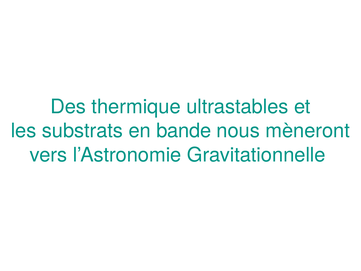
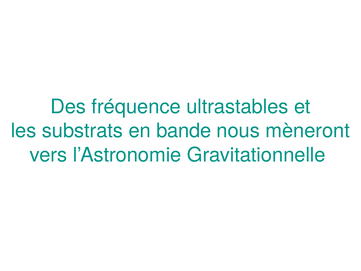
thermique: thermique -> fréquence
